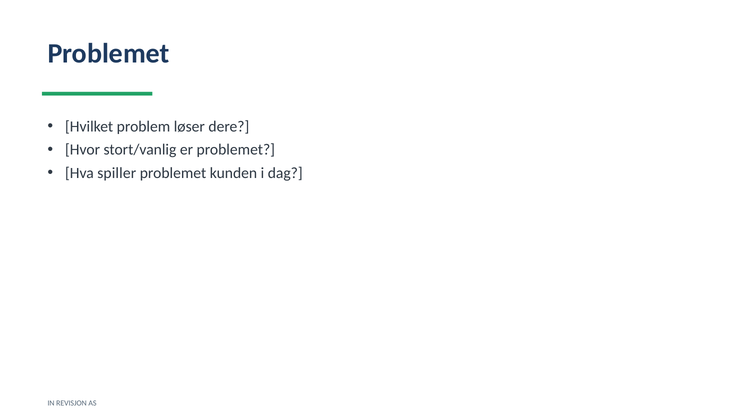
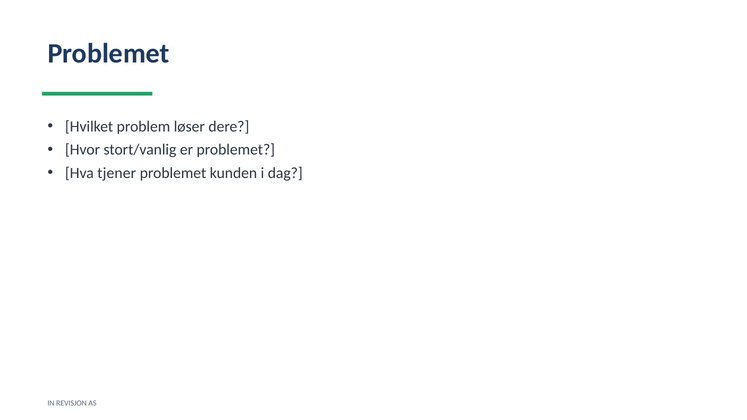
spiller: spiller -> tjener
